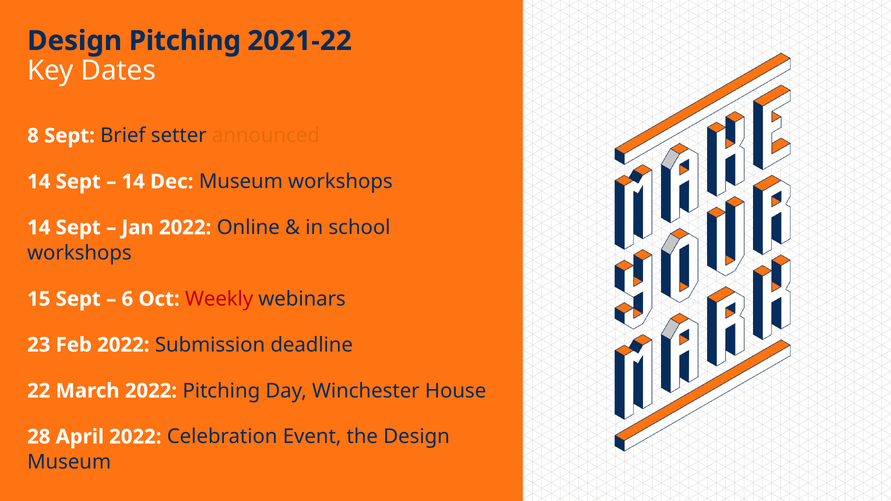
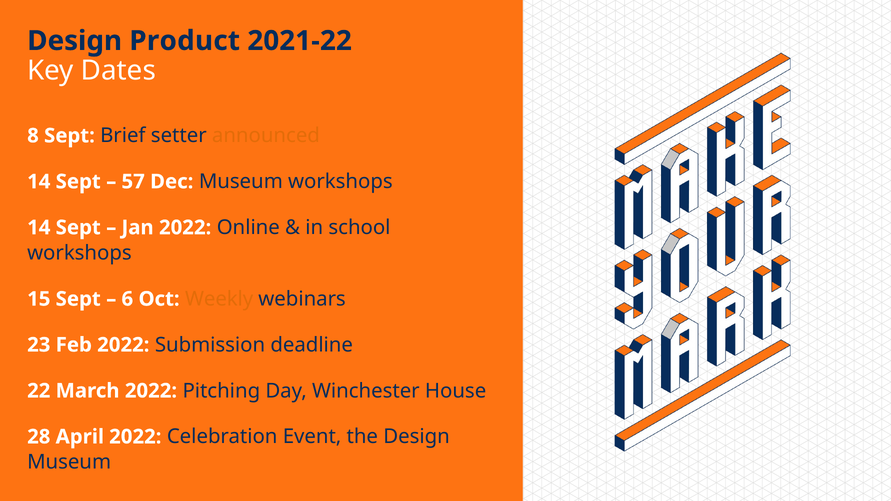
Design Pitching: Pitching -> Product
14 at (133, 182): 14 -> 57
Weekly colour: red -> orange
